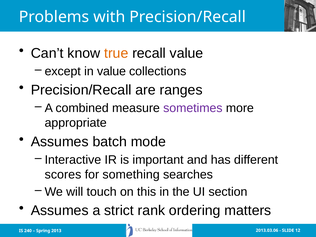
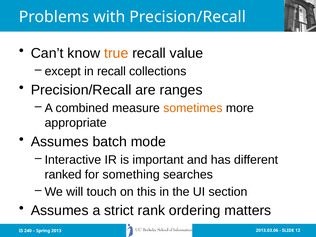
in value: value -> recall
sometimes colour: purple -> orange
scores: scores -> ranked
